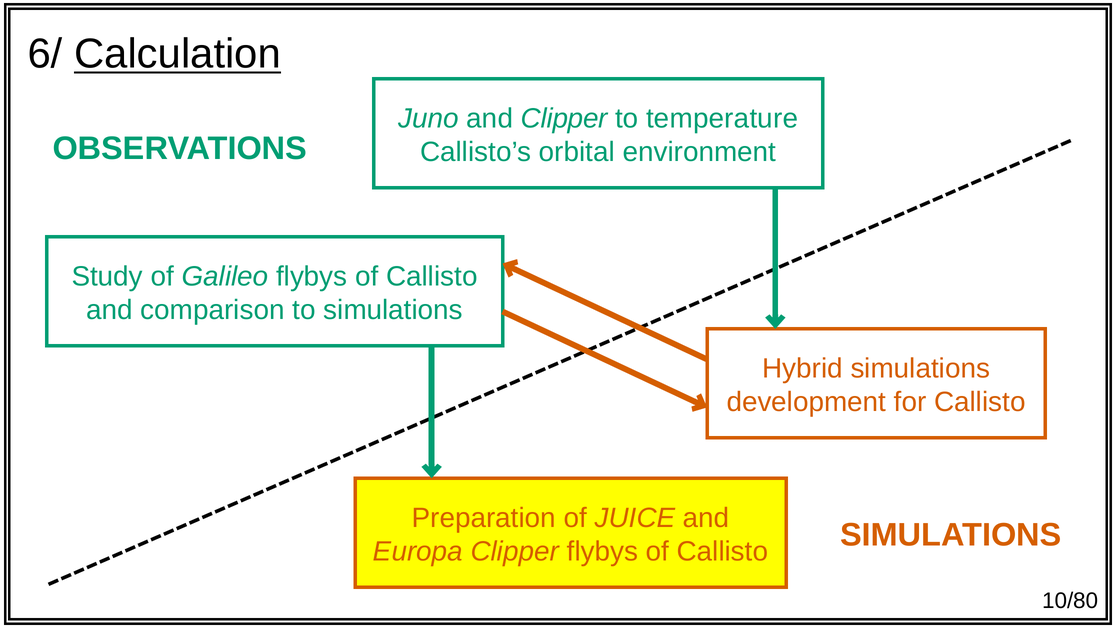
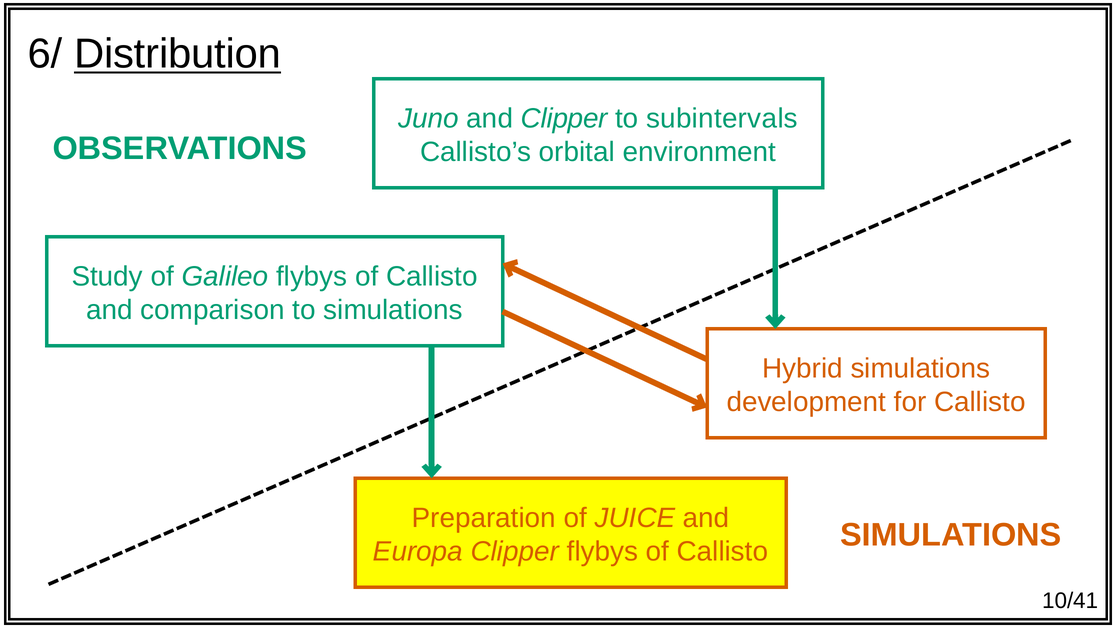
Calculation: Calculation -> Distribution
temperature: temperature -> subintervals
10/80: 10/80 -> 10/41
